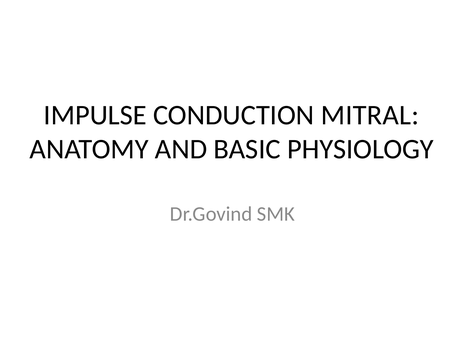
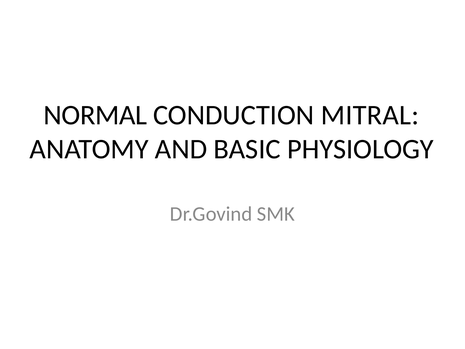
IMPULSE: IMPULSE -> NORMAL
